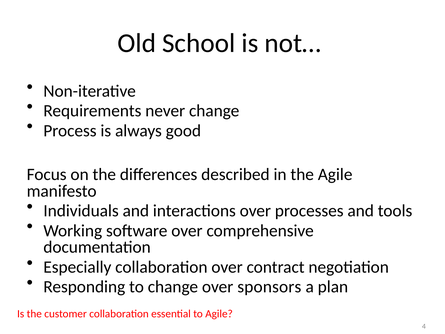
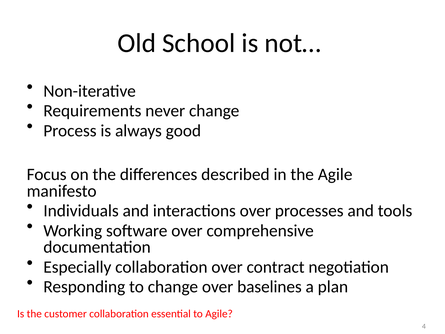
sponsors: sponsors -> baselines
